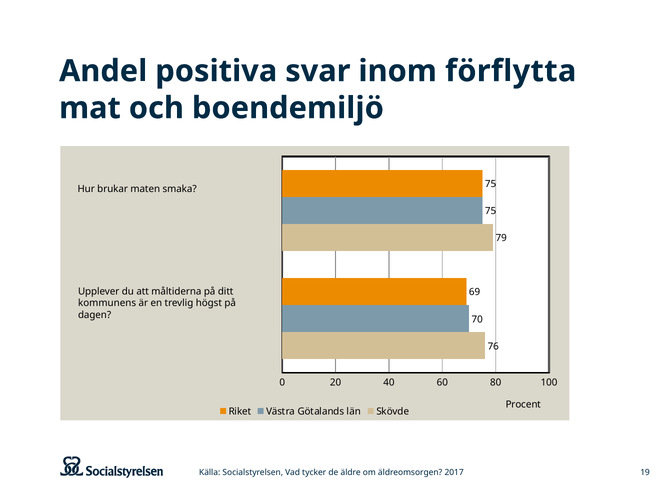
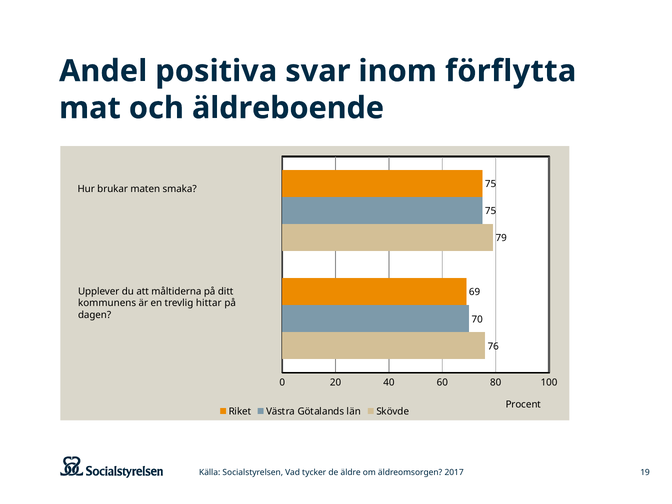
boendemiljö: boendemiljö -> äldreboende
högst: högst -> hittar
